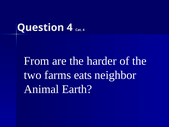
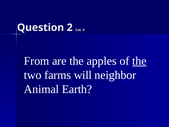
Question 4: 4 -> 2
harder: harder -> apples
the at (139, 61) underline: none -> present
eats: eats -> will
